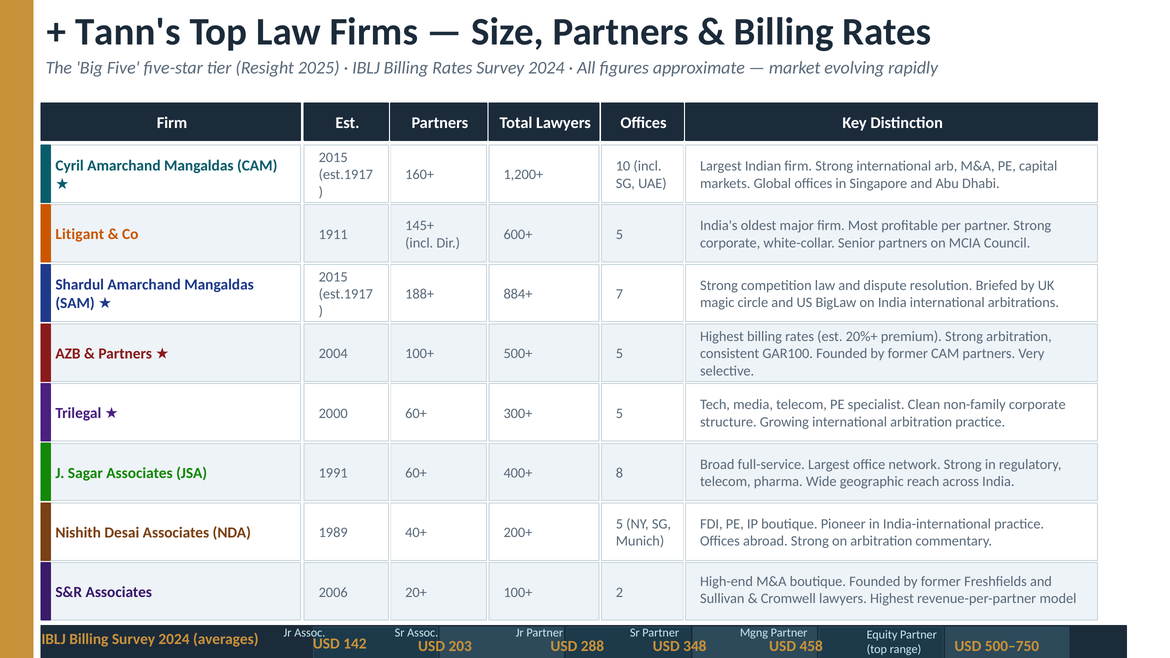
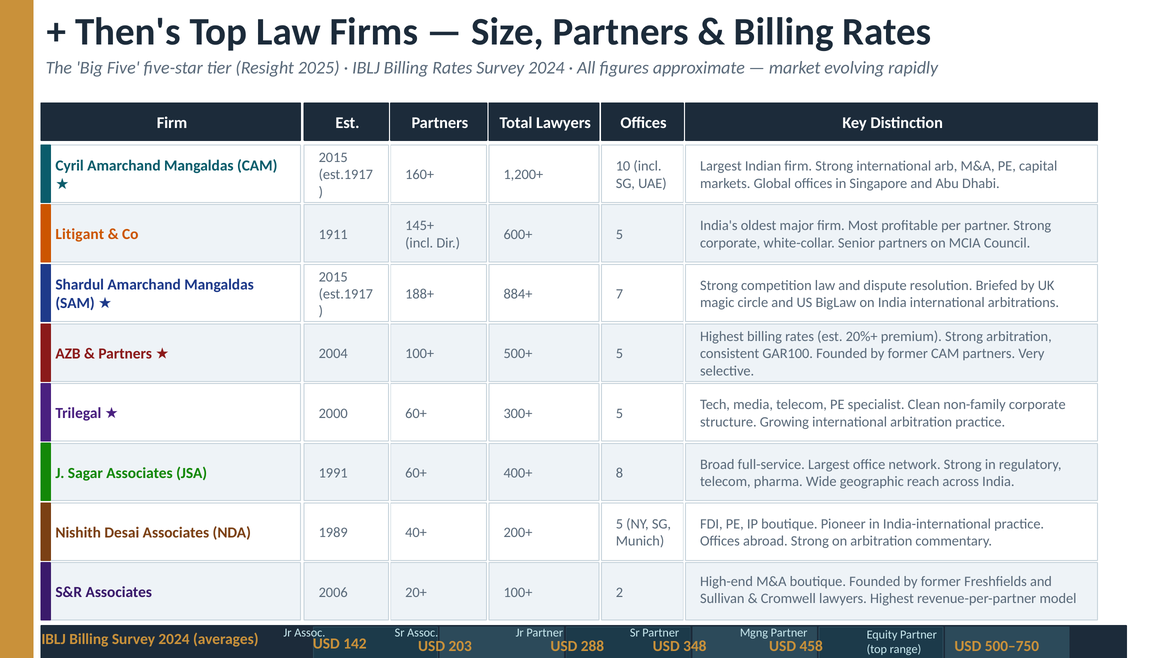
Tann's: Tann's -> Then's
